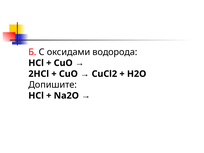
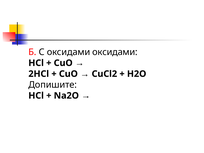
оксидами водорода: водорода -> оксидами
